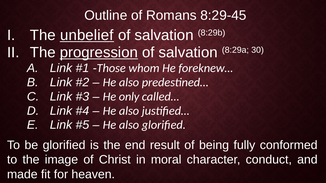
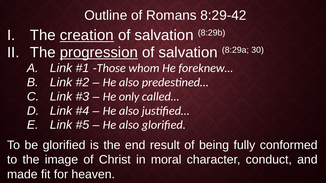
8:29-45: 8:29-45 -> 8:29-42
unbelief: unbelief -> creation
